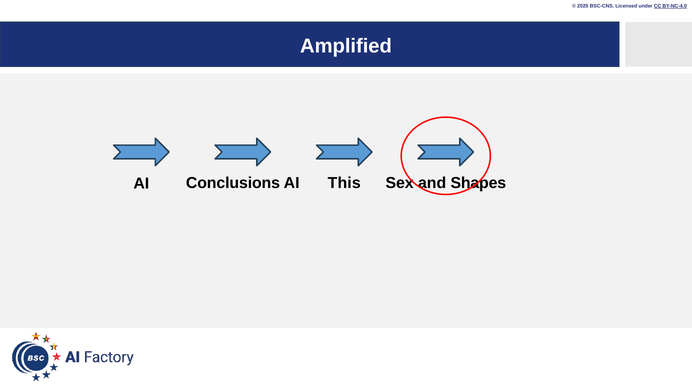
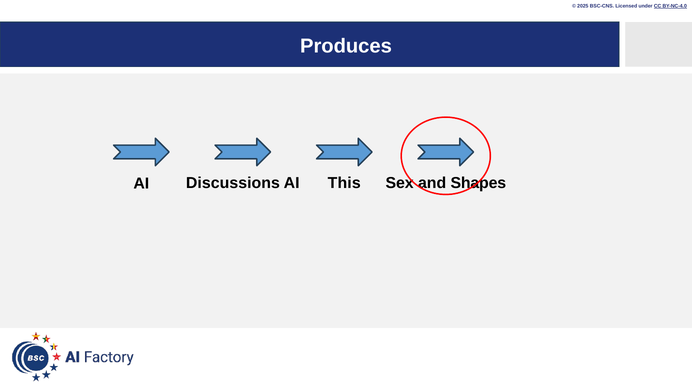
Amplified: Amplified -> Produces
Conclusions: Conclusions -> Discussions
